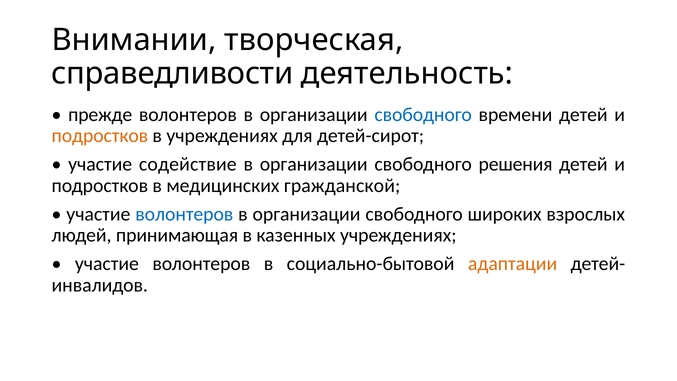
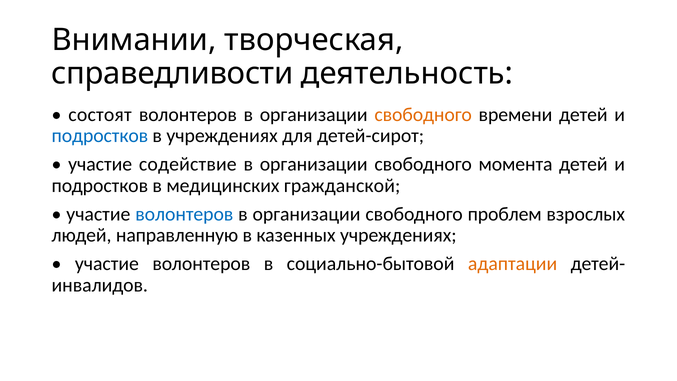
прежде: прежде -> состоят
свободного at (423, 114) colour: blue -> orange
подростков at (100, 136) colour: orange -> blue
решения: решения -> момента
широких: широких -> проблем
принимающая: принимающая -> направленную
